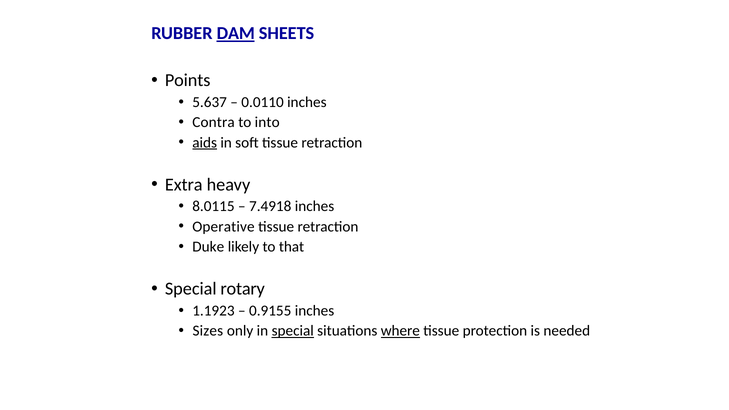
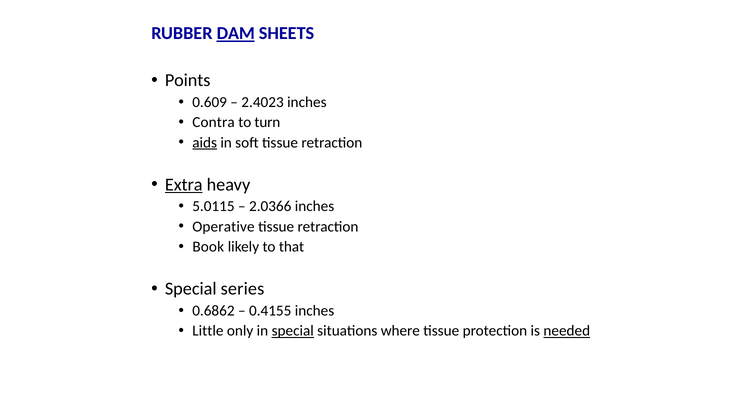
5.637: 5.637 -> 0.609
0.0110: 0.0110 -> 2.4023
into: into -> turn
Extra underline: none -> present
8.0115: 8.0115 -> 5.0115
7.4918: 7.4918 -> 2.0366
Duke: Duke -> Book
rotary: rotary -> series
1.1923: 1.1923 -> 0.6862
0.9155: 0.9155 -> 0.4155
Sizes: Sizes -> Little
where underline: present -> none
needed underline: none -> present
